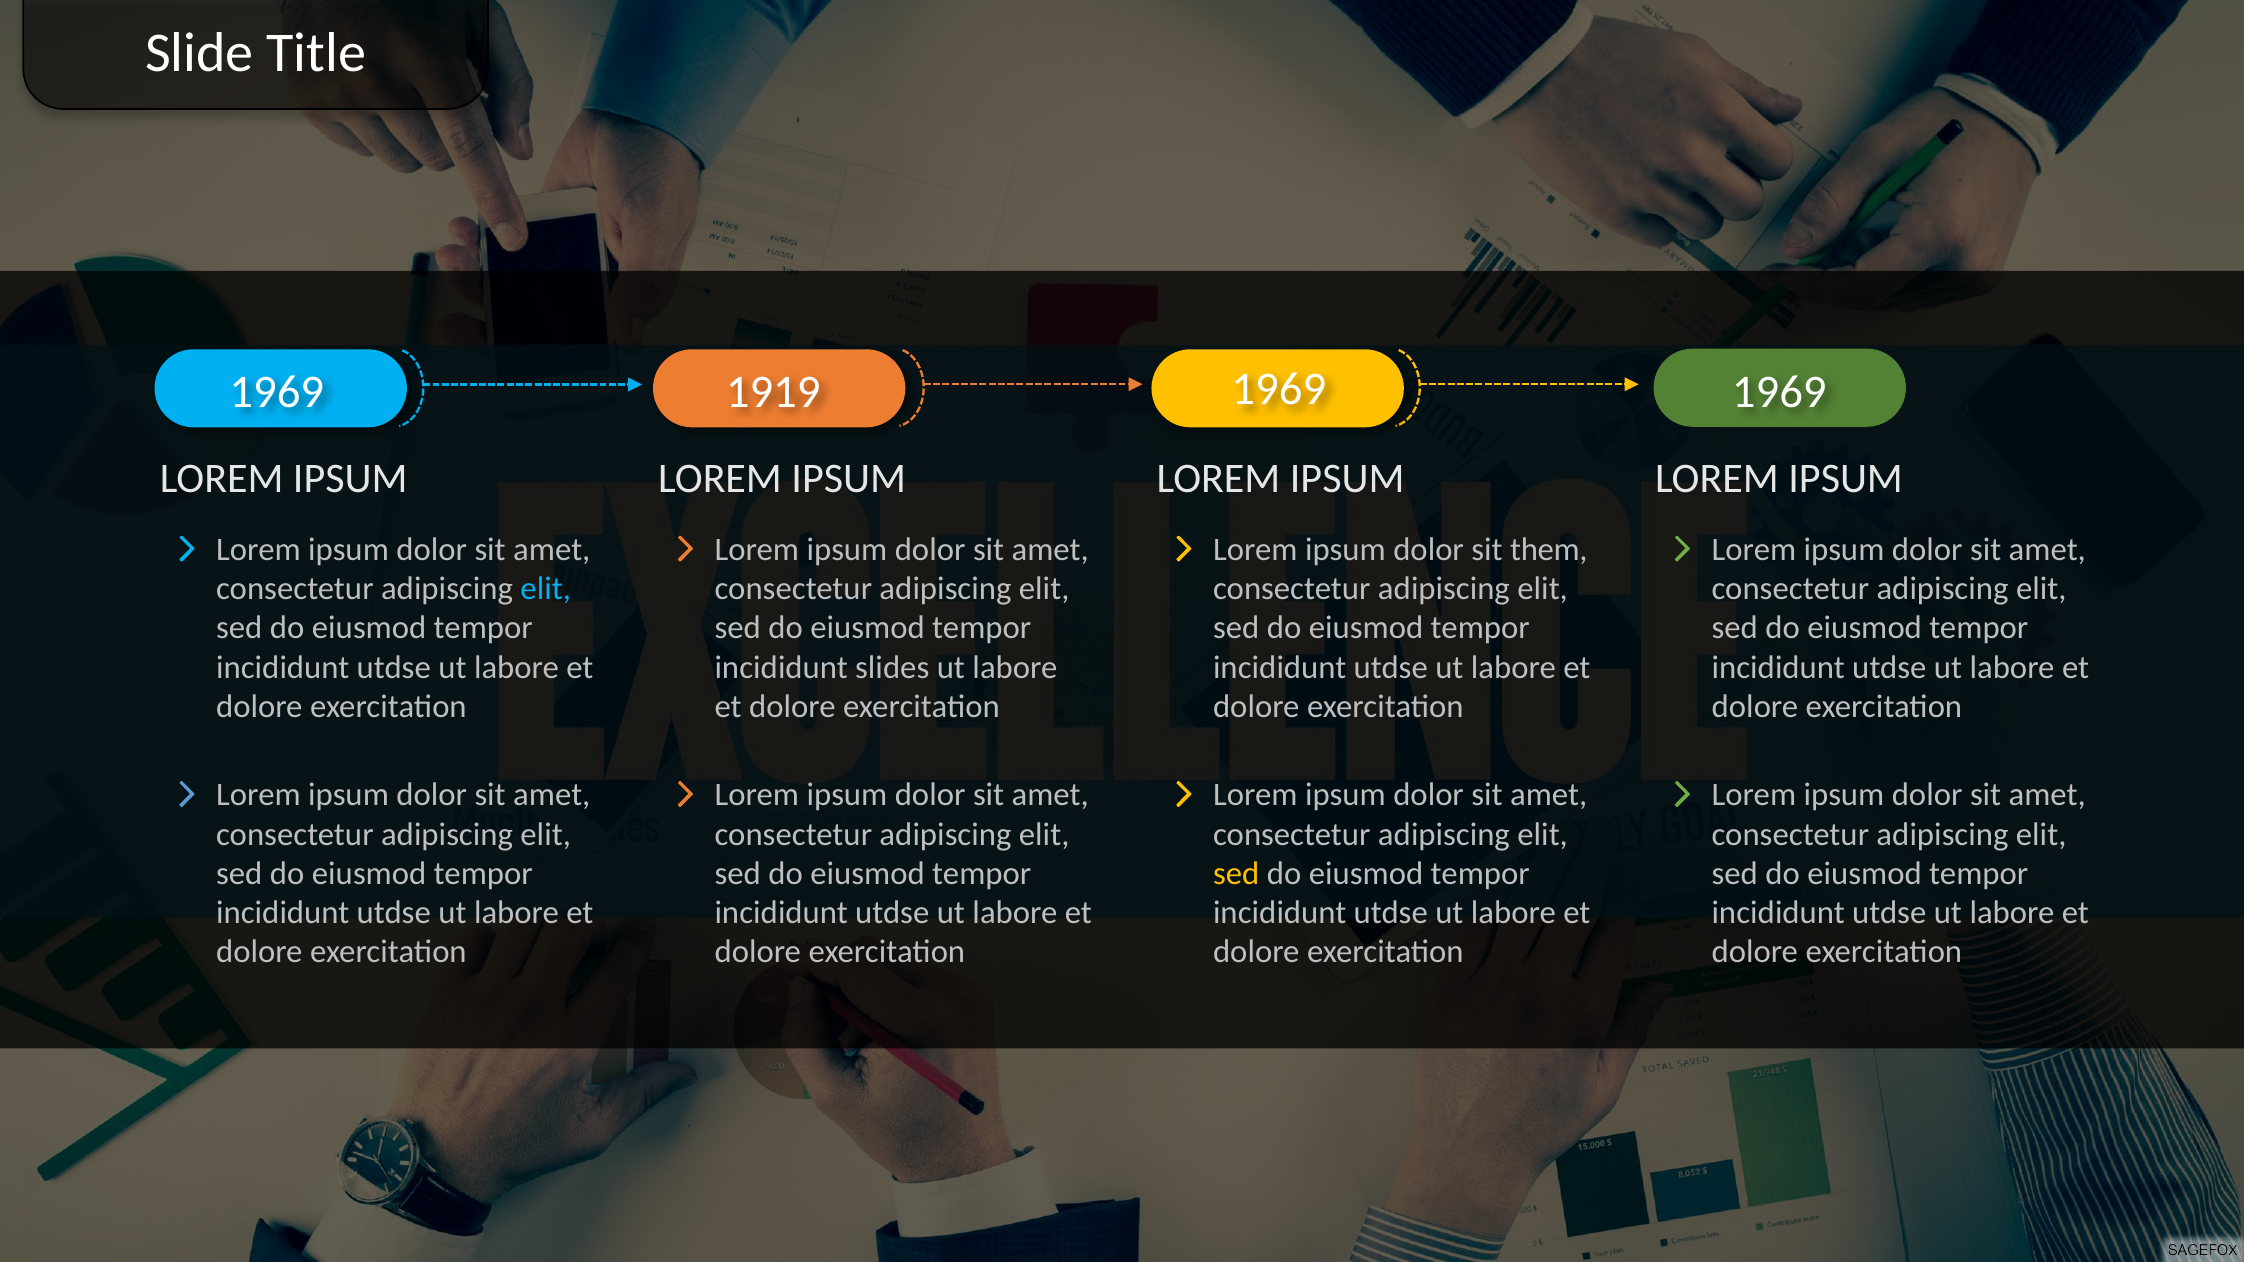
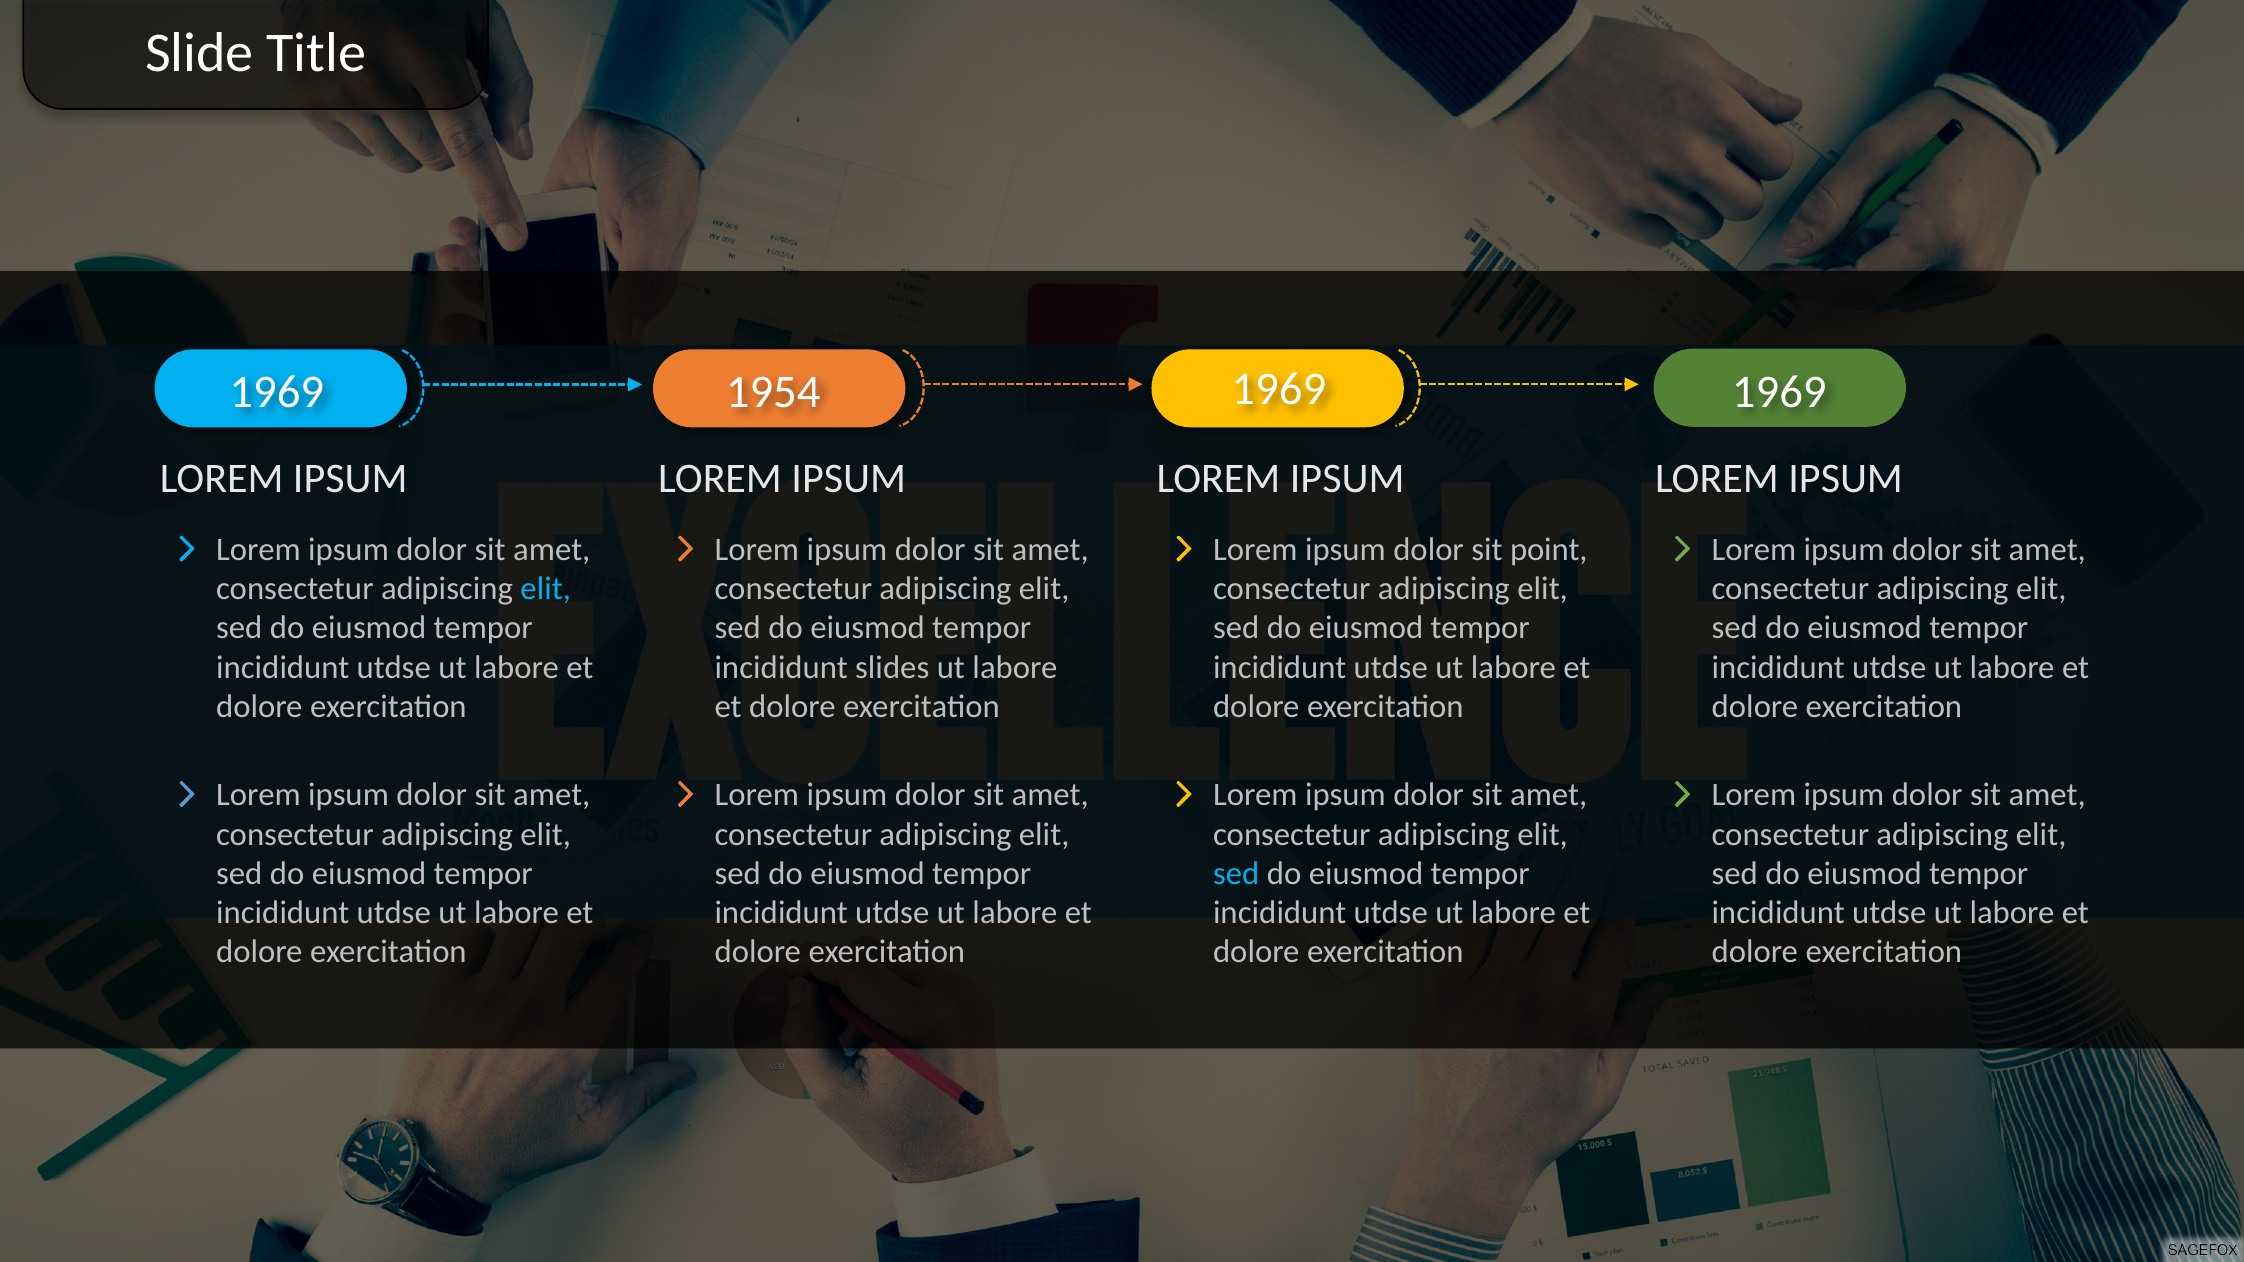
1919: 1919 -> 1954
them: them -> point
sed at (1236, 874) colour: yellow -> light blue
